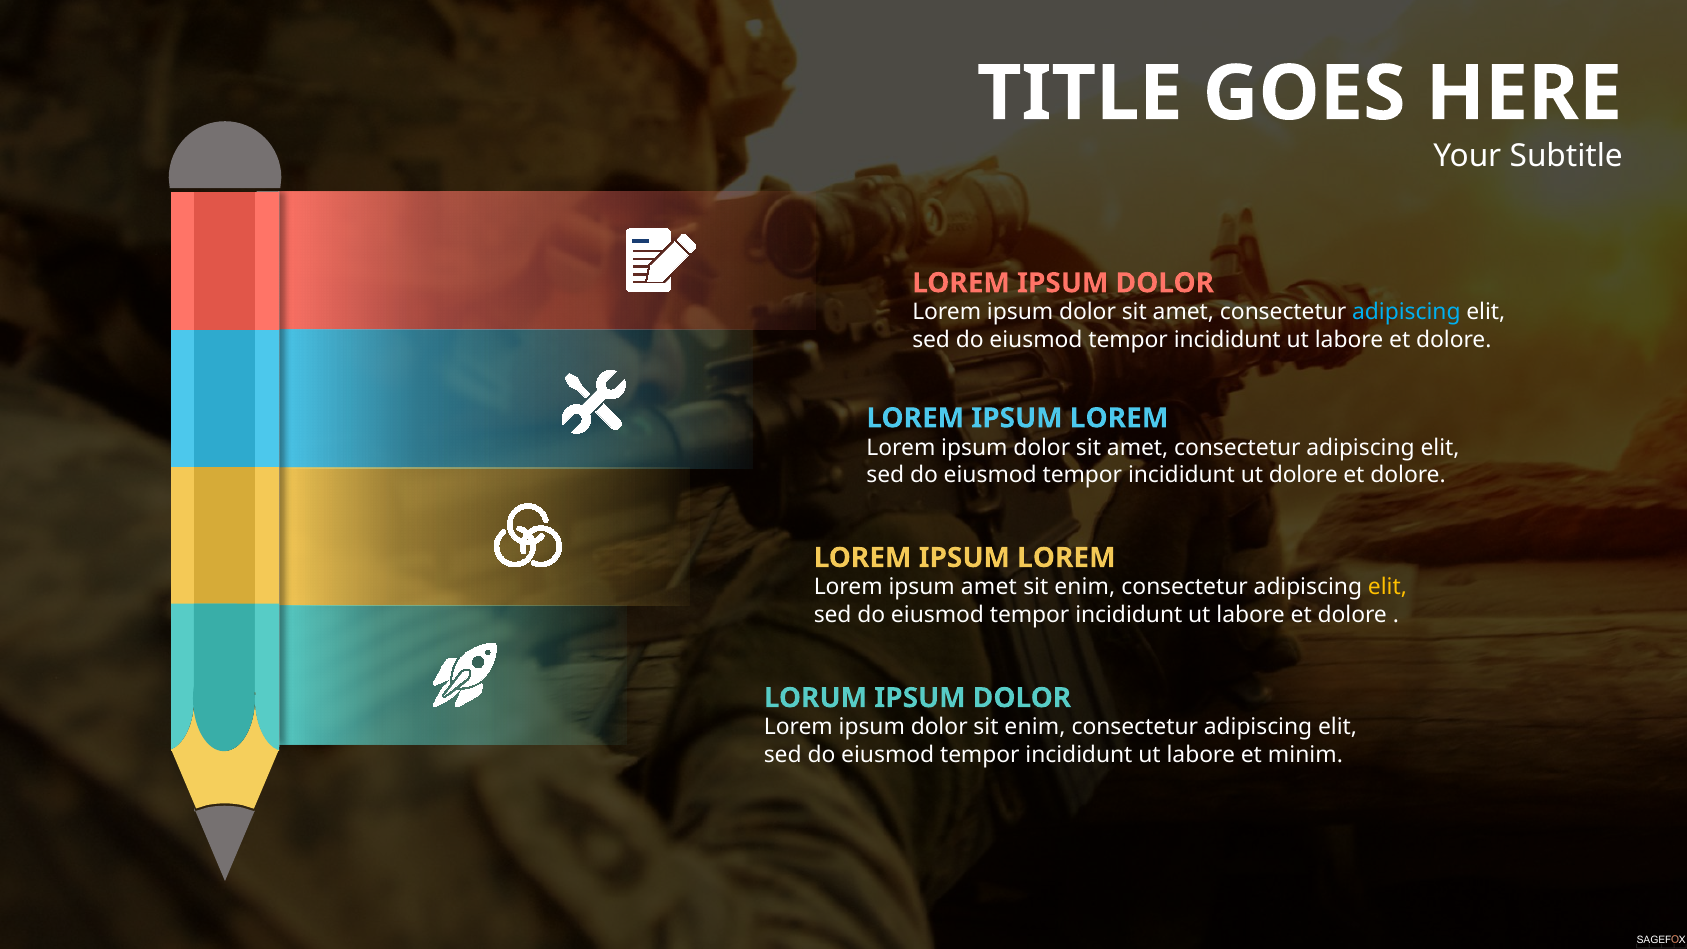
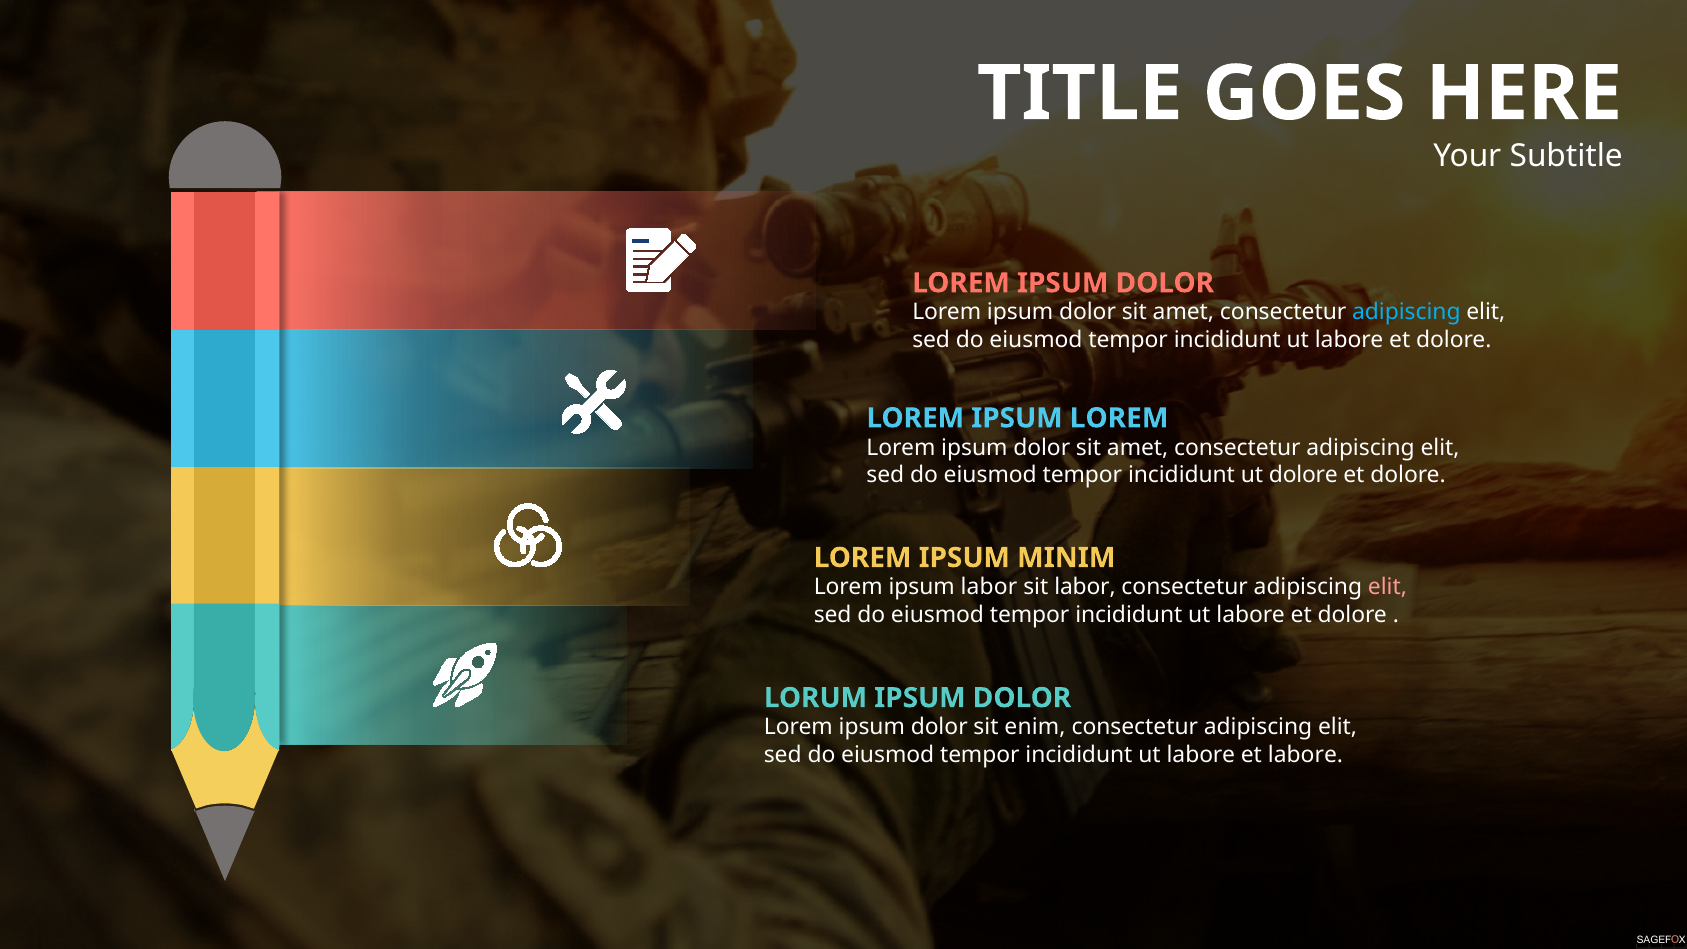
LOREM at (1066, 558): LOREM -> MINIM
ipsum amet: amet -> labor
enim at (1085, 587): enim -> labor
elit at (1387, 587) colour: yellow -> pink
et minim: minim -> labore
